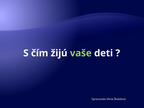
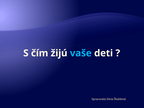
vaše colour: light green -> light blue
